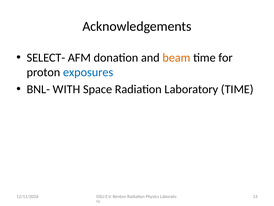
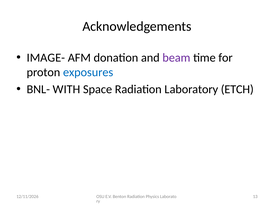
SELECT-: SELECT- -> IMAGE-
beam colour: orange -> purple
Laboratory TIME: TIME -> ETCH
